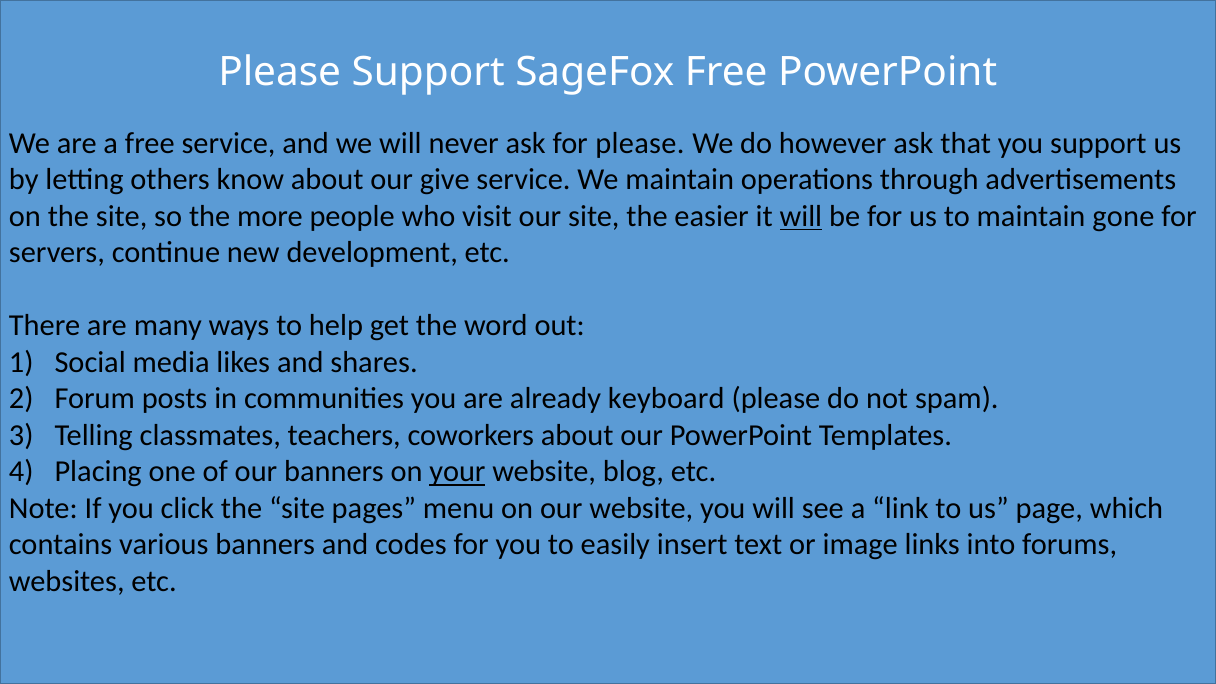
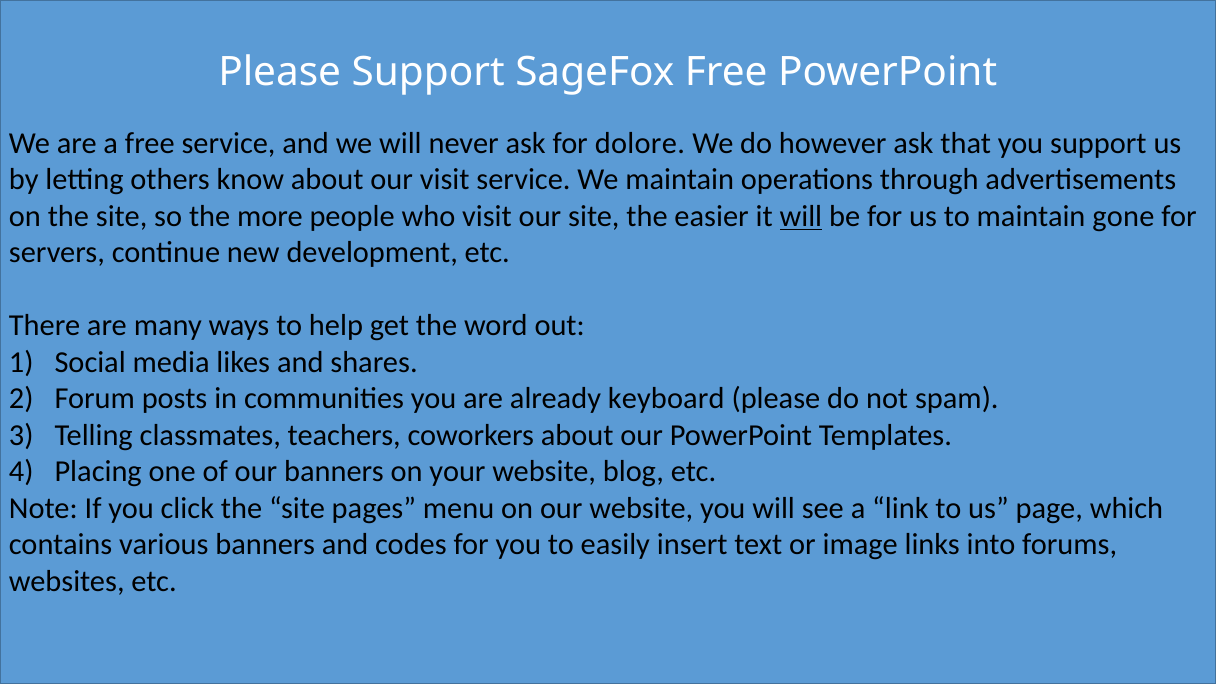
for please: please -> dolore
our give: give -> visit
your underline: present -> none
